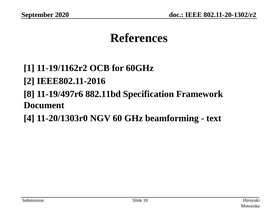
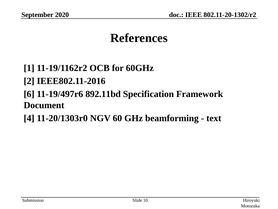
8: 8 -> 6
882.11bd: 882.11bd -> 892.11bd
